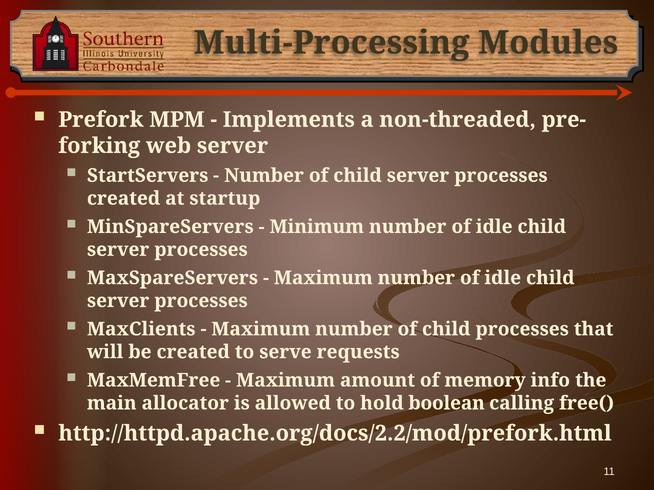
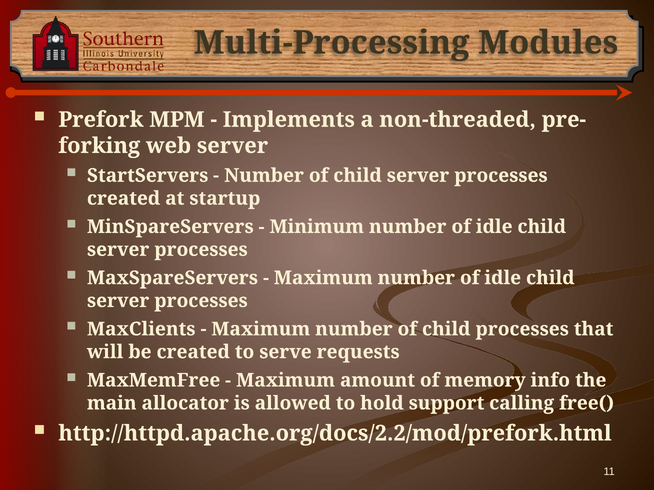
boolean: boolean -> support
